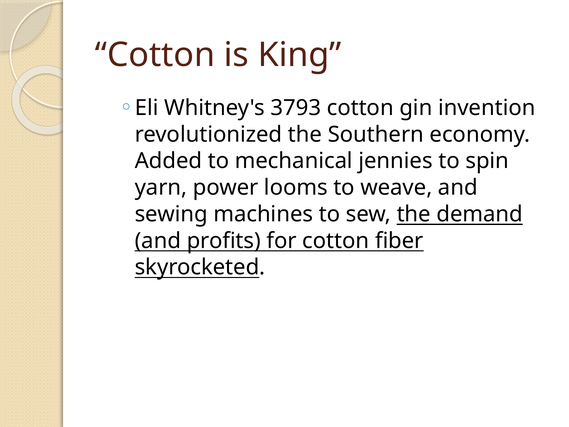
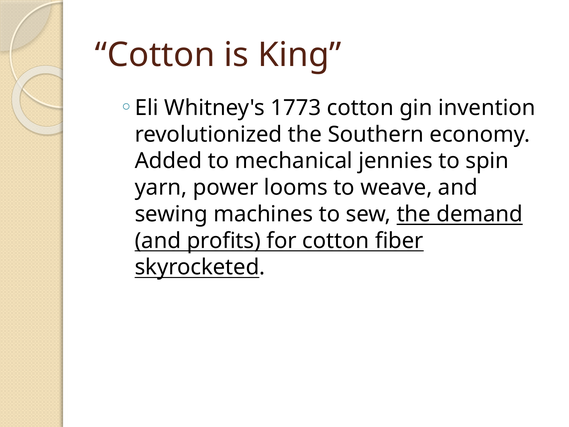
3793: 3793 -> 1773
